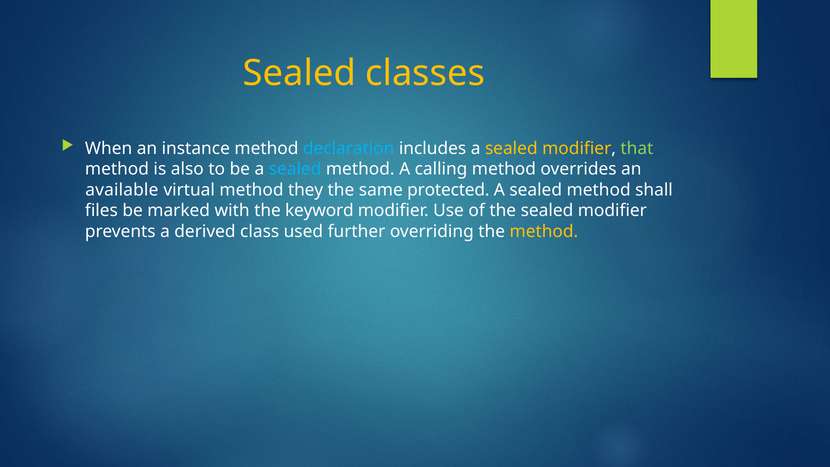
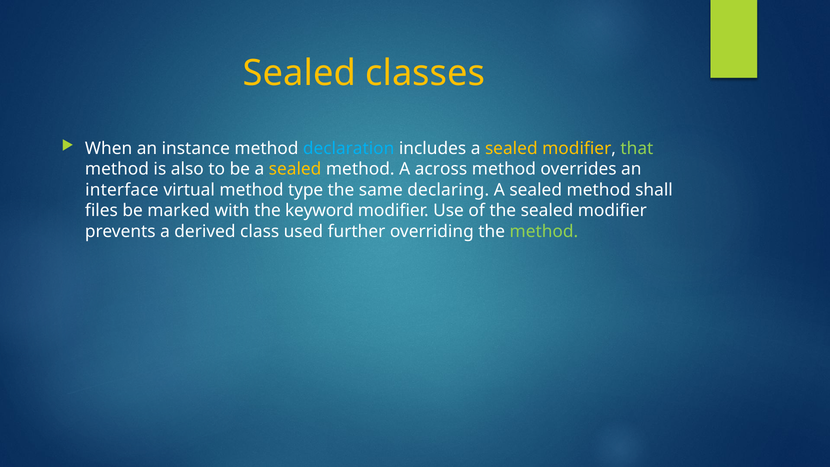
sealed at (295, 169) colour: light blue -> yellow
calling: calling -> across
available: available -> interface
they: they -> type
protected: protected -> declaring
method at (544, 231) colour: yellow -> light green
